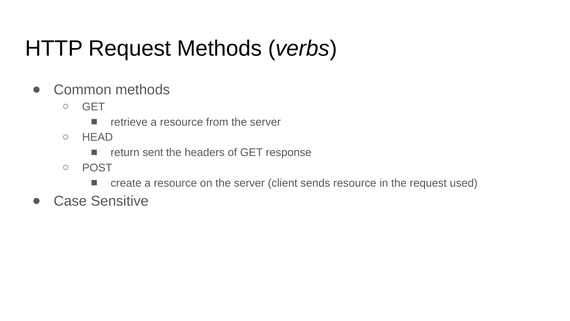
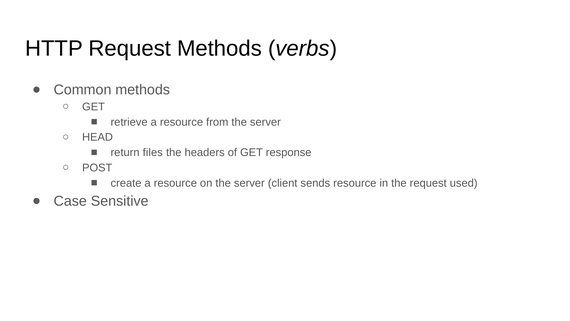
sent: sent -> files
